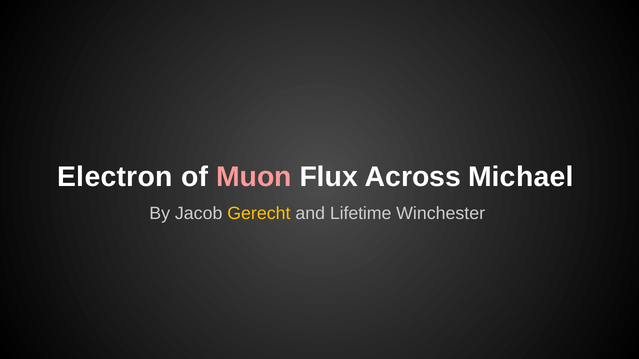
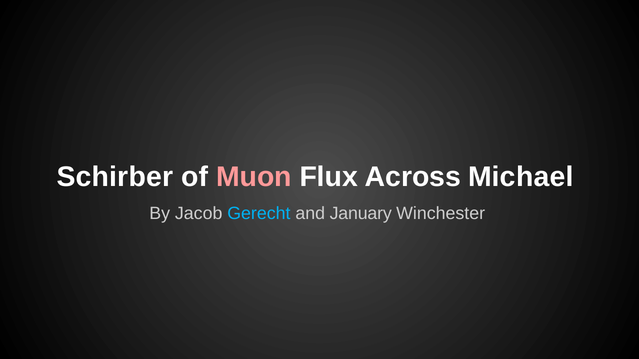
Electron: Electron -> Schirber
Gerecht colour: yellow -> light blue
Lifetime: Lifetime -> January
